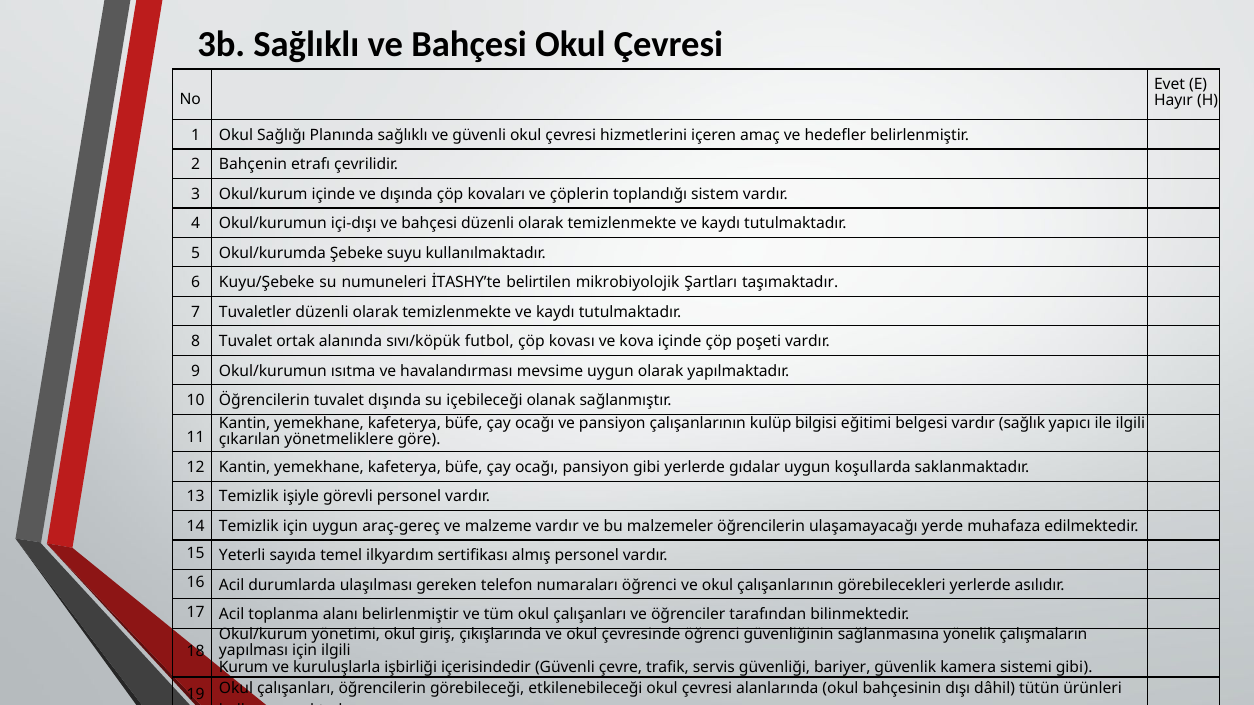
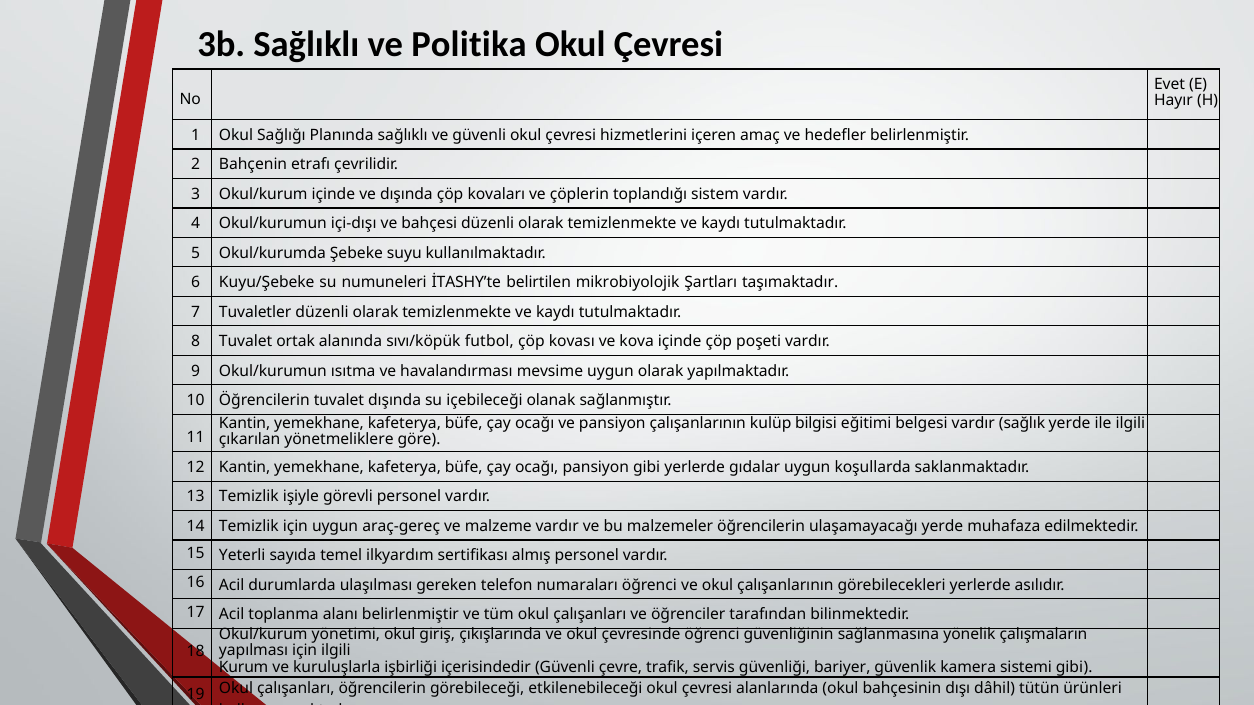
Sağlıklı ve Bahçesi: Bahçesi -> Politika
sağlık yapıcı: yapıcı -> yerde
